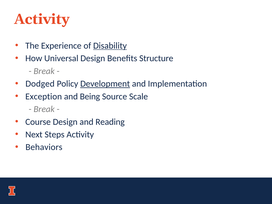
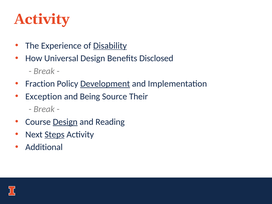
Structure: Structure -> Disclosed
Dodged: Dodged -> Fraction
Scale: Scale -> Their
Design at (65, 122) underline: none -> present
Steps underline: none -> present
Behaviors: Behaviors -> Additional
